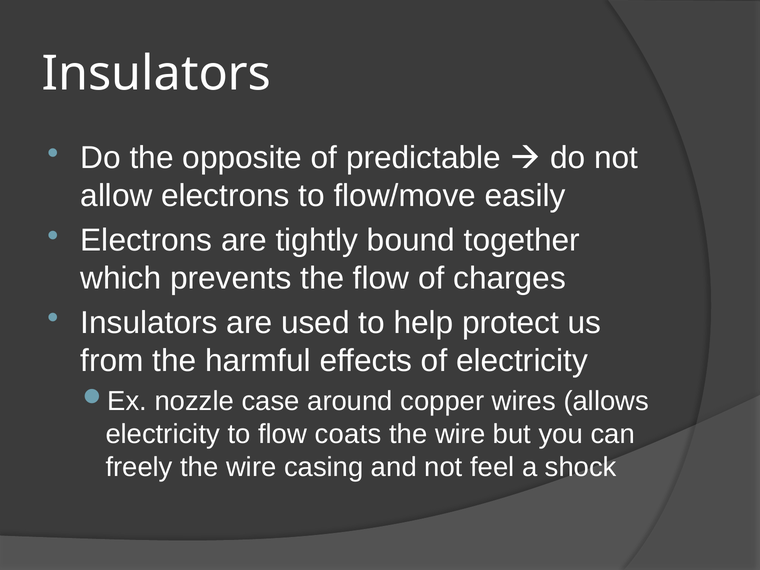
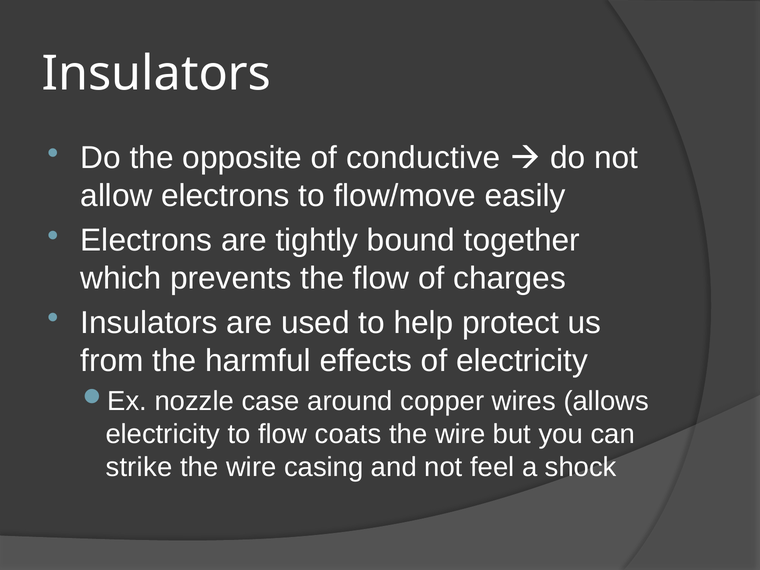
predictable: predictable -> conductive
freely: freely -> strike
